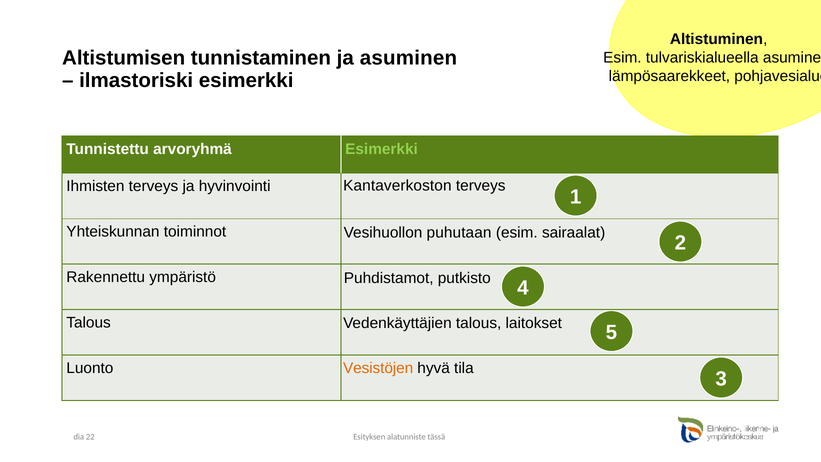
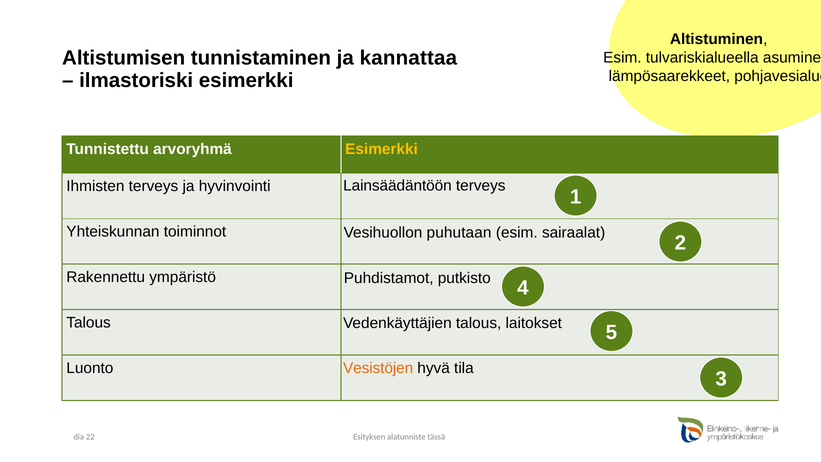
ja asuminen: asuminen -> kannattaa
Esimerkki at (382, 149) colour: light green -> yellow
Kantaverkoston: Kantaverkoston -> Lainsäädäntöön
